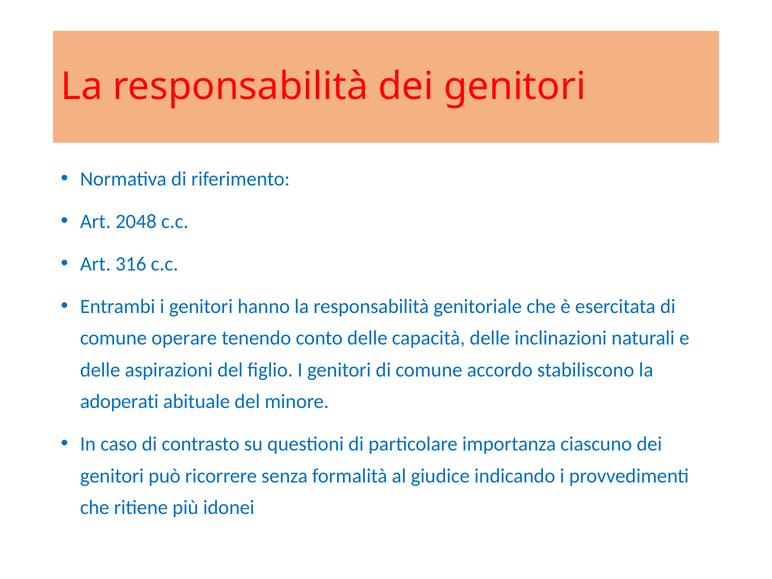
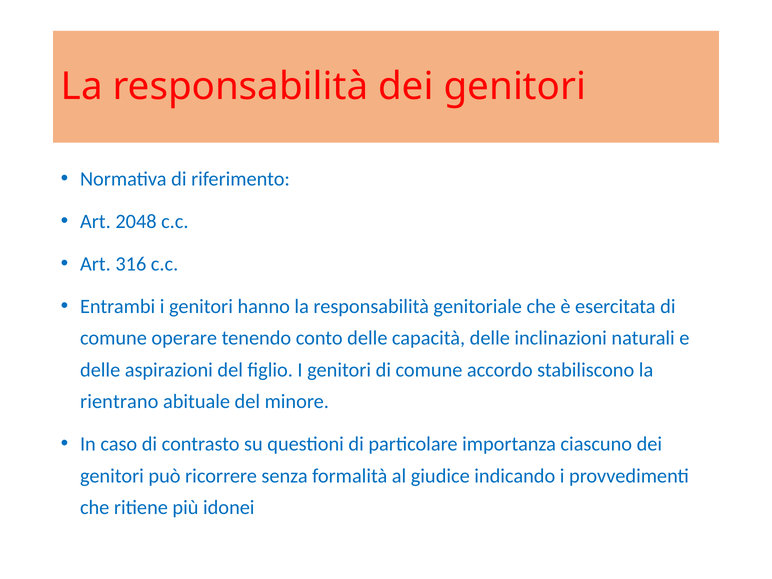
adoperati: adoperati -> rientrano
